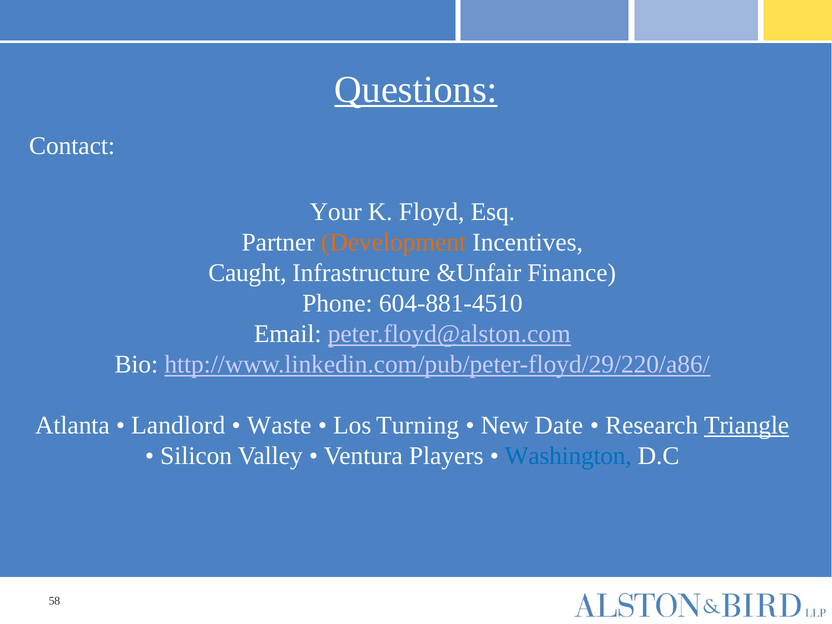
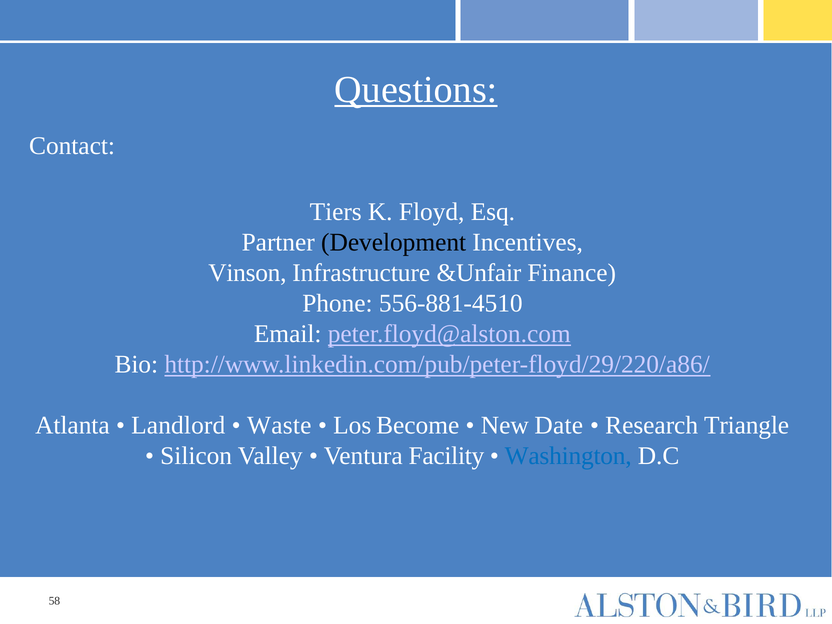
Your: Your -> Tiers
Development colour: orange -> black
Caught: Caught -> Vinson
604-881-4510: 604-881-4510 -> 556-881-4510
Turning: Turning -> Become
Triangle underline: present -> none
Players: Players -> Facility
